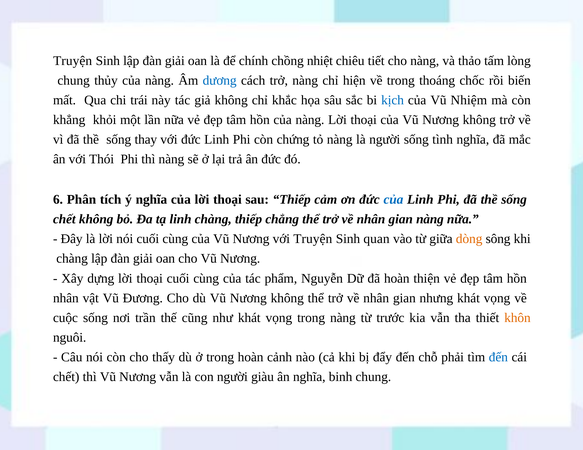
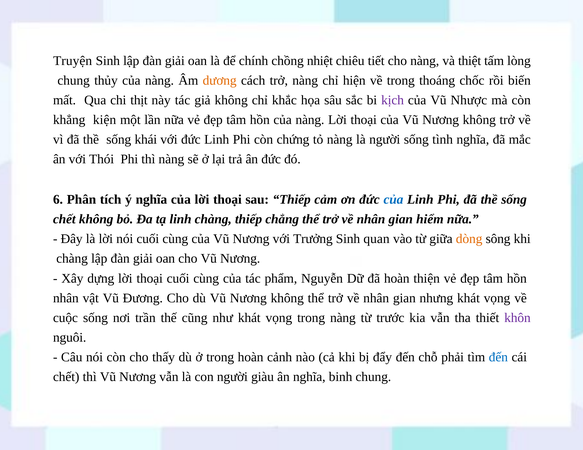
thảo: thảo -> thiệt
dương colour: blue -> orange
trái: trái -> thịt
kịch colour: blue -> purple
Nhiệm: Nhiệm -> Nhược
khỏi: khỏi -> kiện
thay: thay -> khái
gian nàng: nàng -> hiểm
với Truyện: Truyện -> Trưởng
khôn colour: orange -> purple
